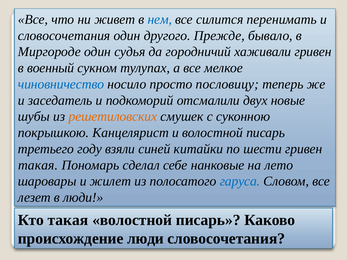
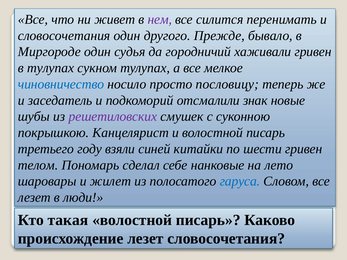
нем colour: blue -> purple
в военный: военный -> тулупах
двух: двух -> знак
решетиловских colour: orange -> purple
такая at (38, 165): такая -> телом
происхождение люди: люди -> лезет
